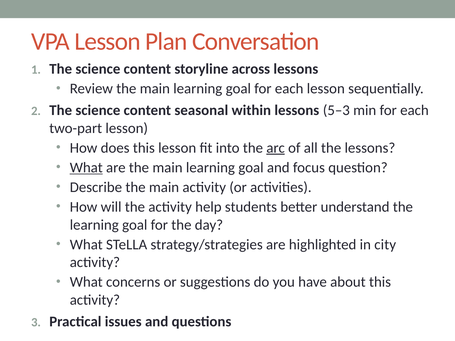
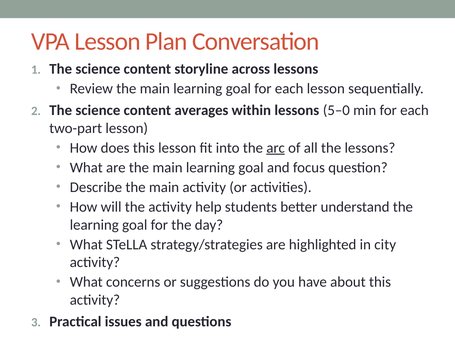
seasonal: seasonal -> averages
5–3: 5–3 -> 5–0
What at (86, 168) underline: present -> none
